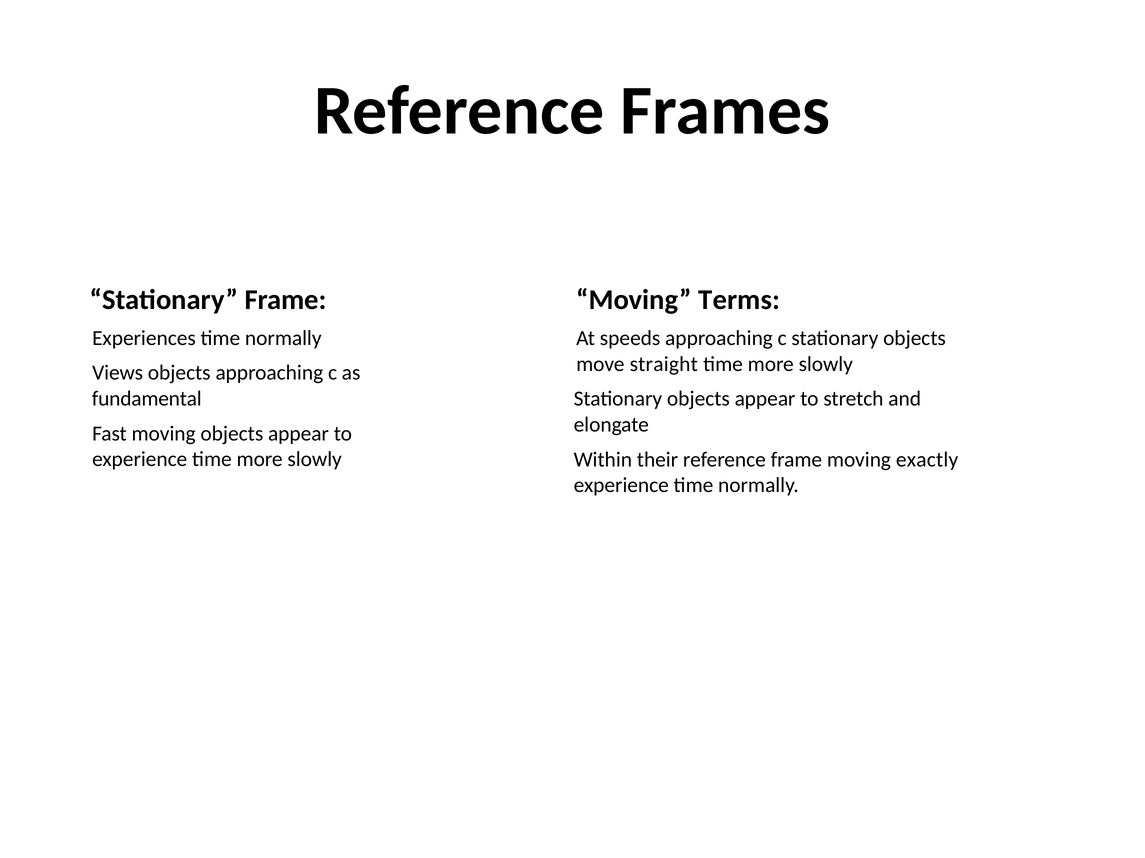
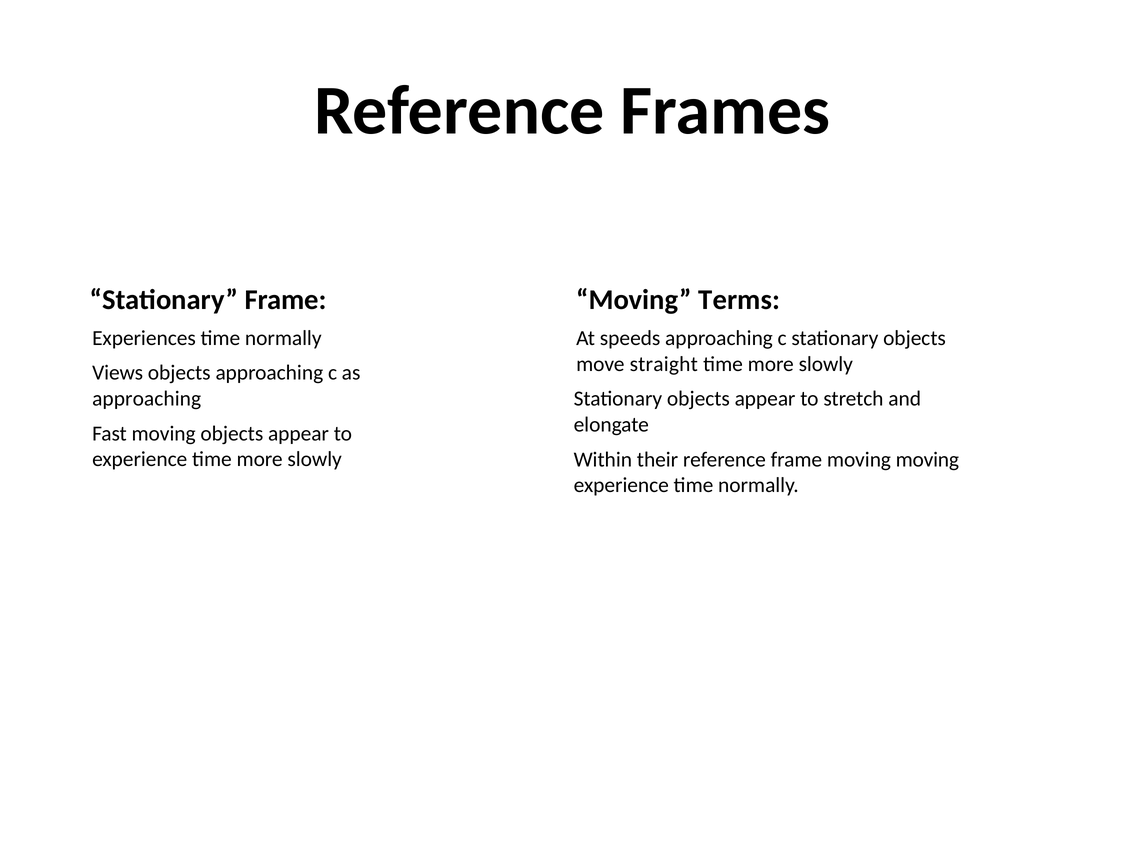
fundamental at (147, 399): fundamental -> approaching
moving exactly: exactly -> moving
